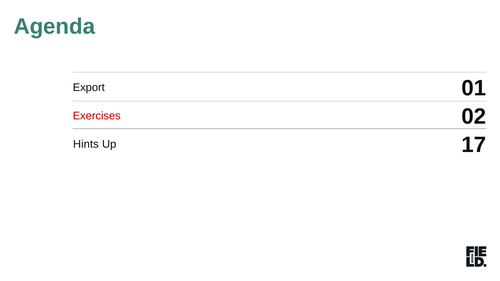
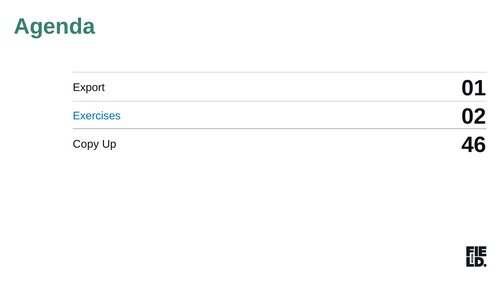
Exercises colour: red -> blue
Hints: Hints -> Copy
17: 17 -> 46
